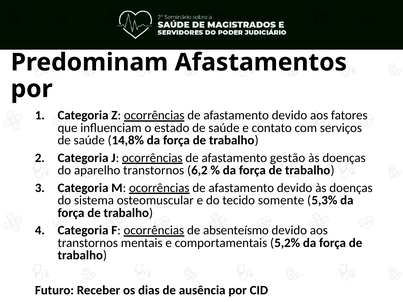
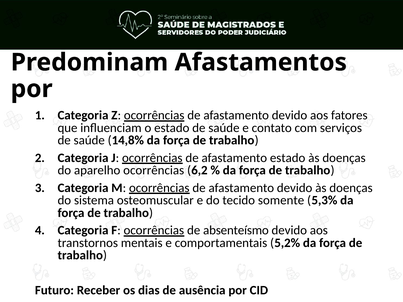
afastamento gestão: gestão -> estado
aparelho transtornos: transtornos -> ocorrências
